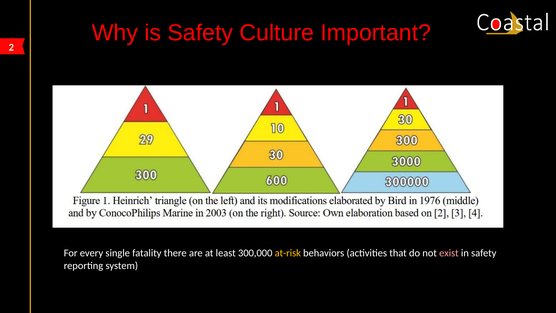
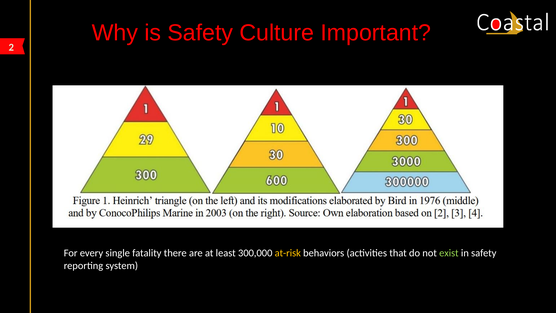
exist colour: pink -> light green
